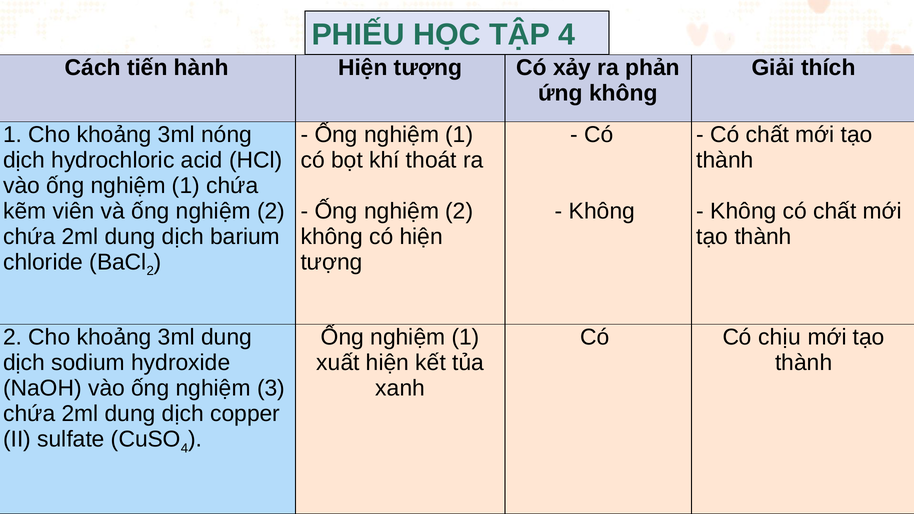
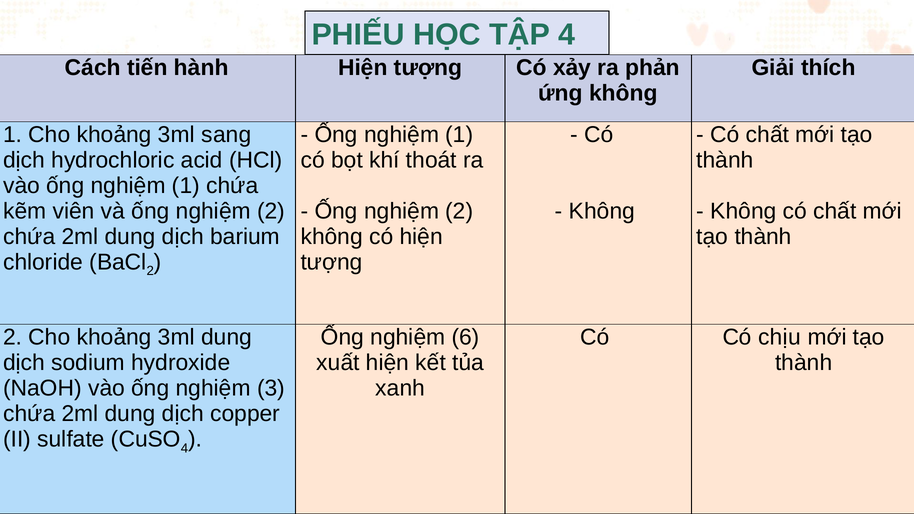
nóng: nóng -> sang
1 at (466, 337): 1 -> 6
